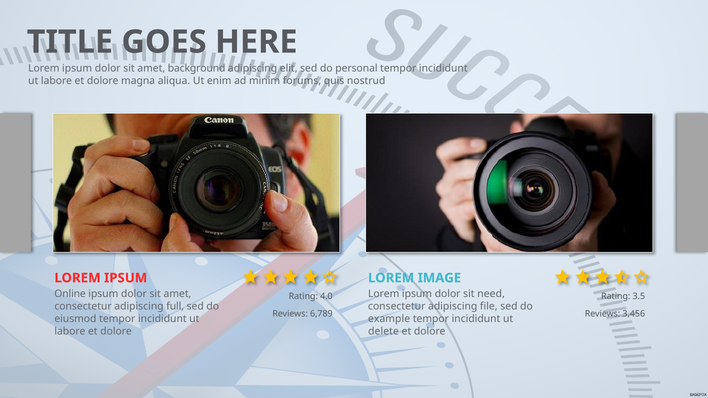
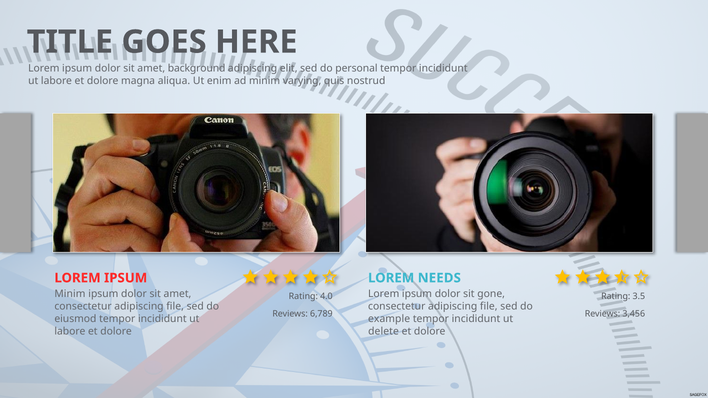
forums: forums -> varying
IMAGE: IMAGE -> NEEDS
Online at (70, 294): Online -> Minim
need: need -> gone
full at (175, 307): full -> file
